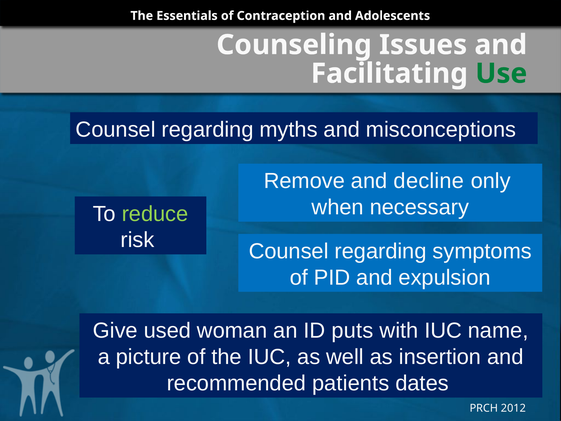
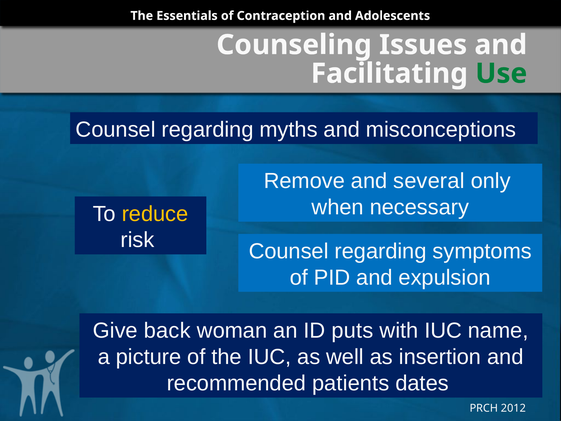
decline: decline -> several
reduce colour: light green -> yellow
used: used -> back
